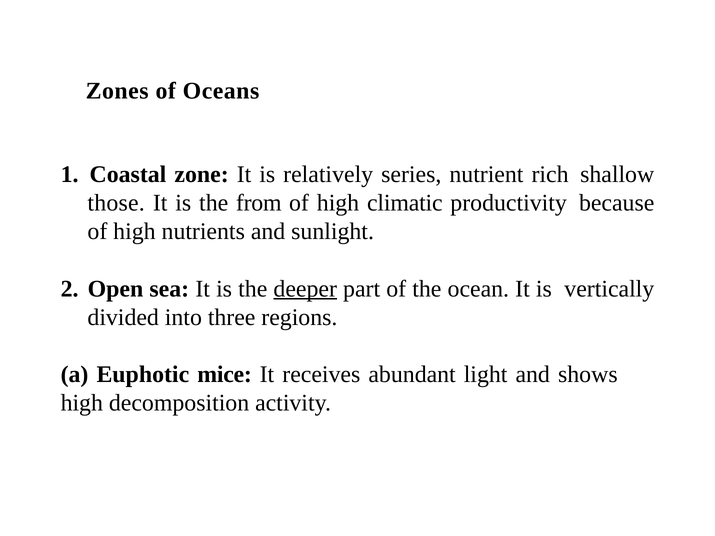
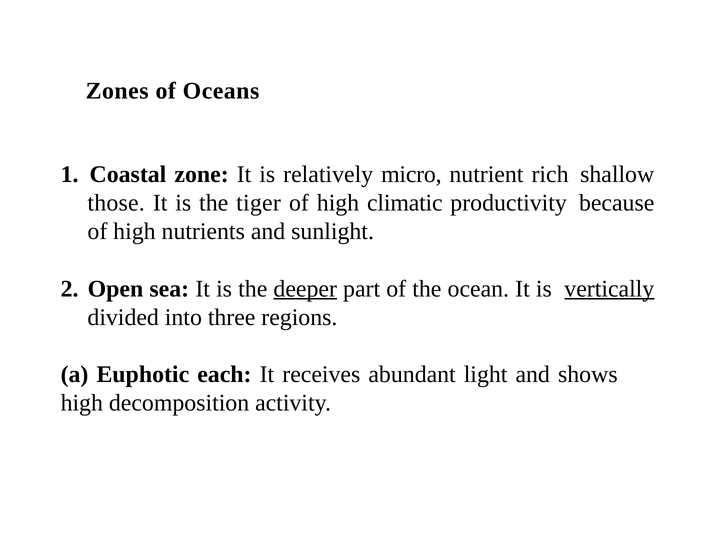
series: series -> micro
from: from -> tiger
vertically underline: none -> present
mice: mice -> each
